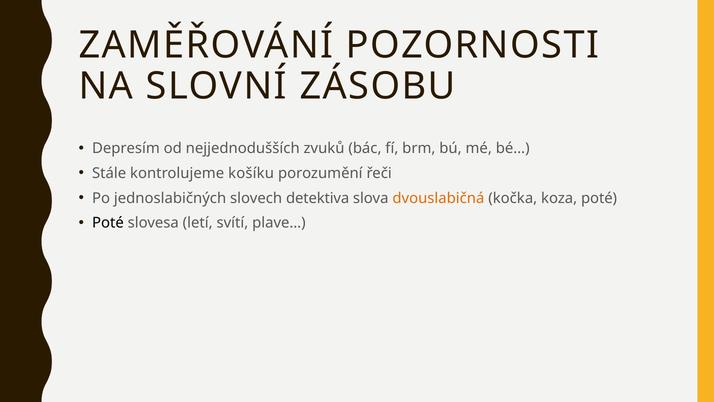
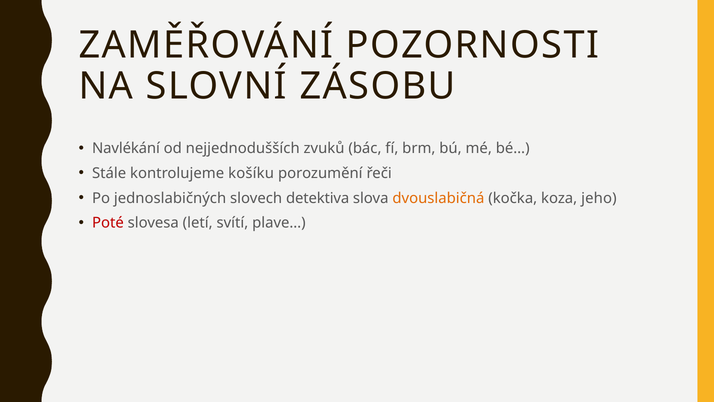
Depresím: Depresím -> Navlékání
koza poté: poté -> jeho
Poté at (108, 223) colour: black -> red
